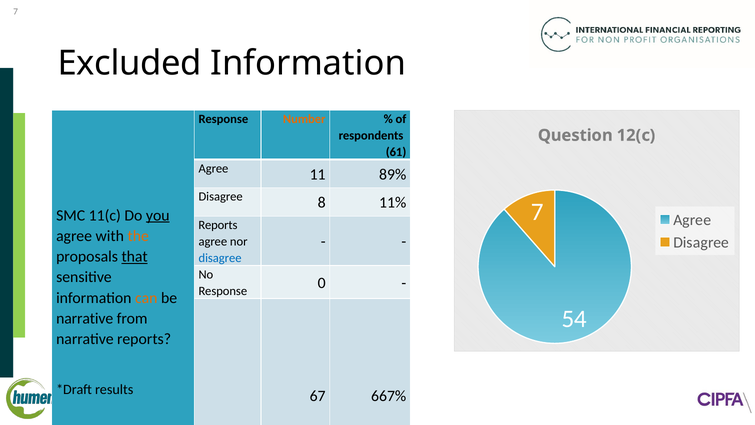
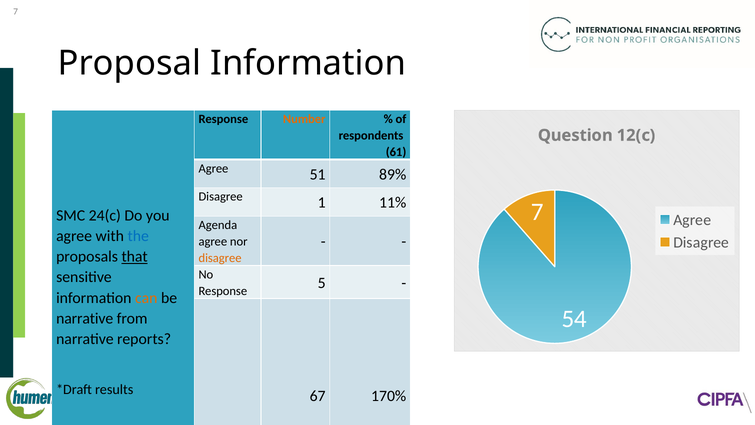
Excluded: Excluded -> Proposal
11: 11 -> 51
8: 8 -> 1
11(c: 11(c -> 24(c
you underline: present -> none
Reports at (218, 225): Reports -> Agenda
the colour: orange -> blue
disagree at (220, 258) colour: blue -> orange
0: 0 -> 5
667%: 667% -> 170%
